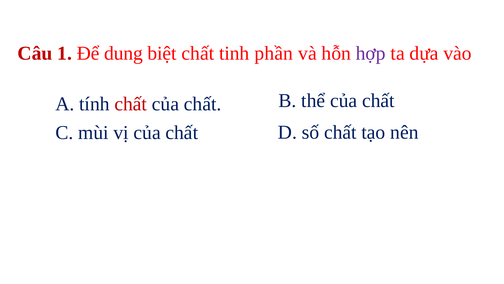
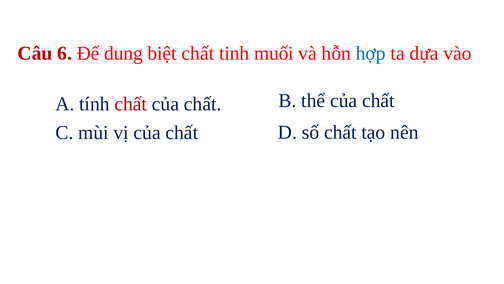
1: 1 -> 6
phần: phần -> muối
hợp colour: purple -> blue
